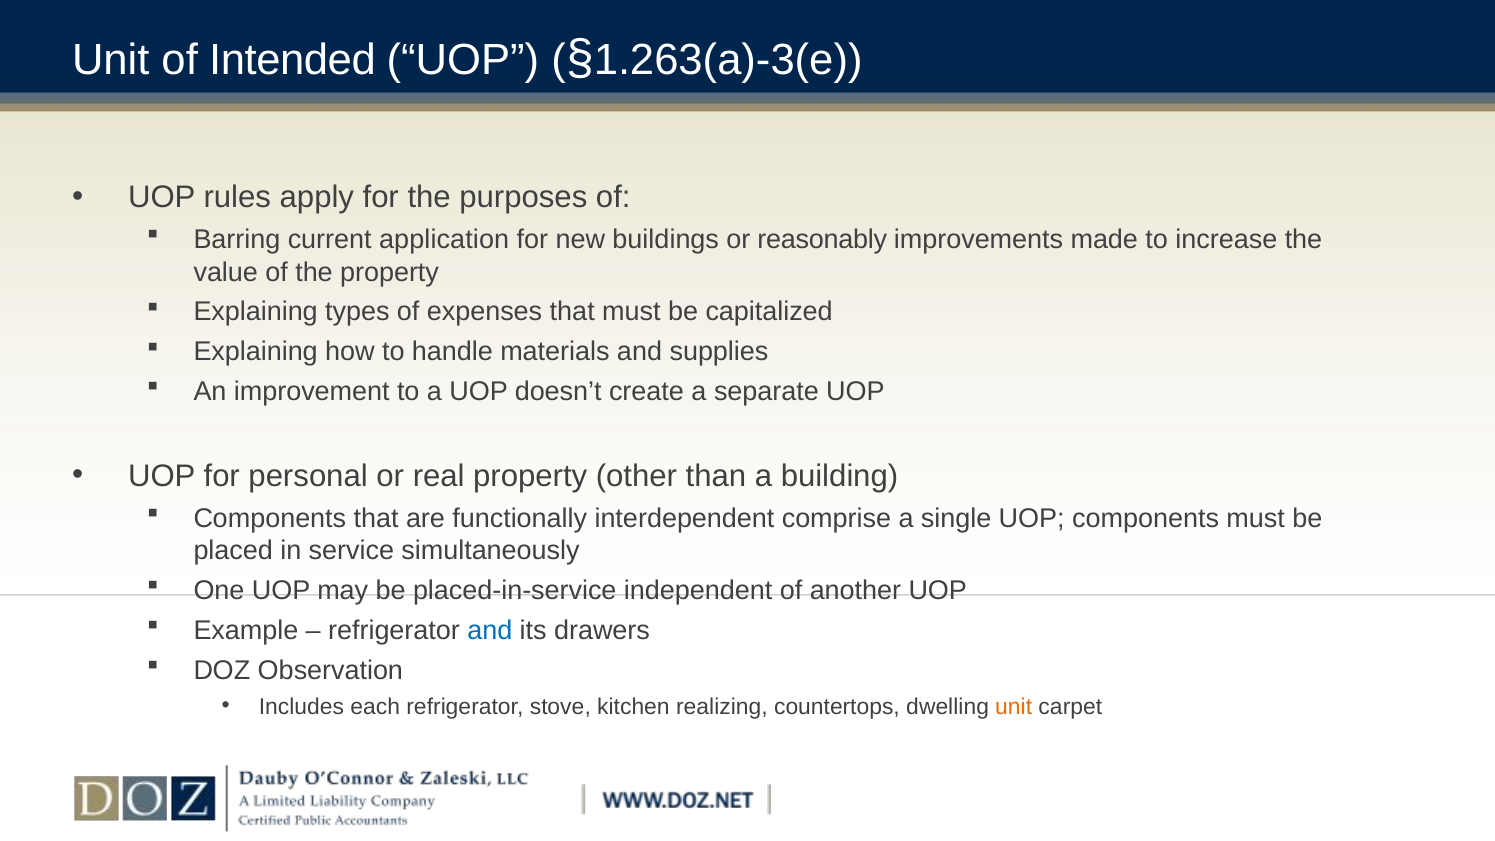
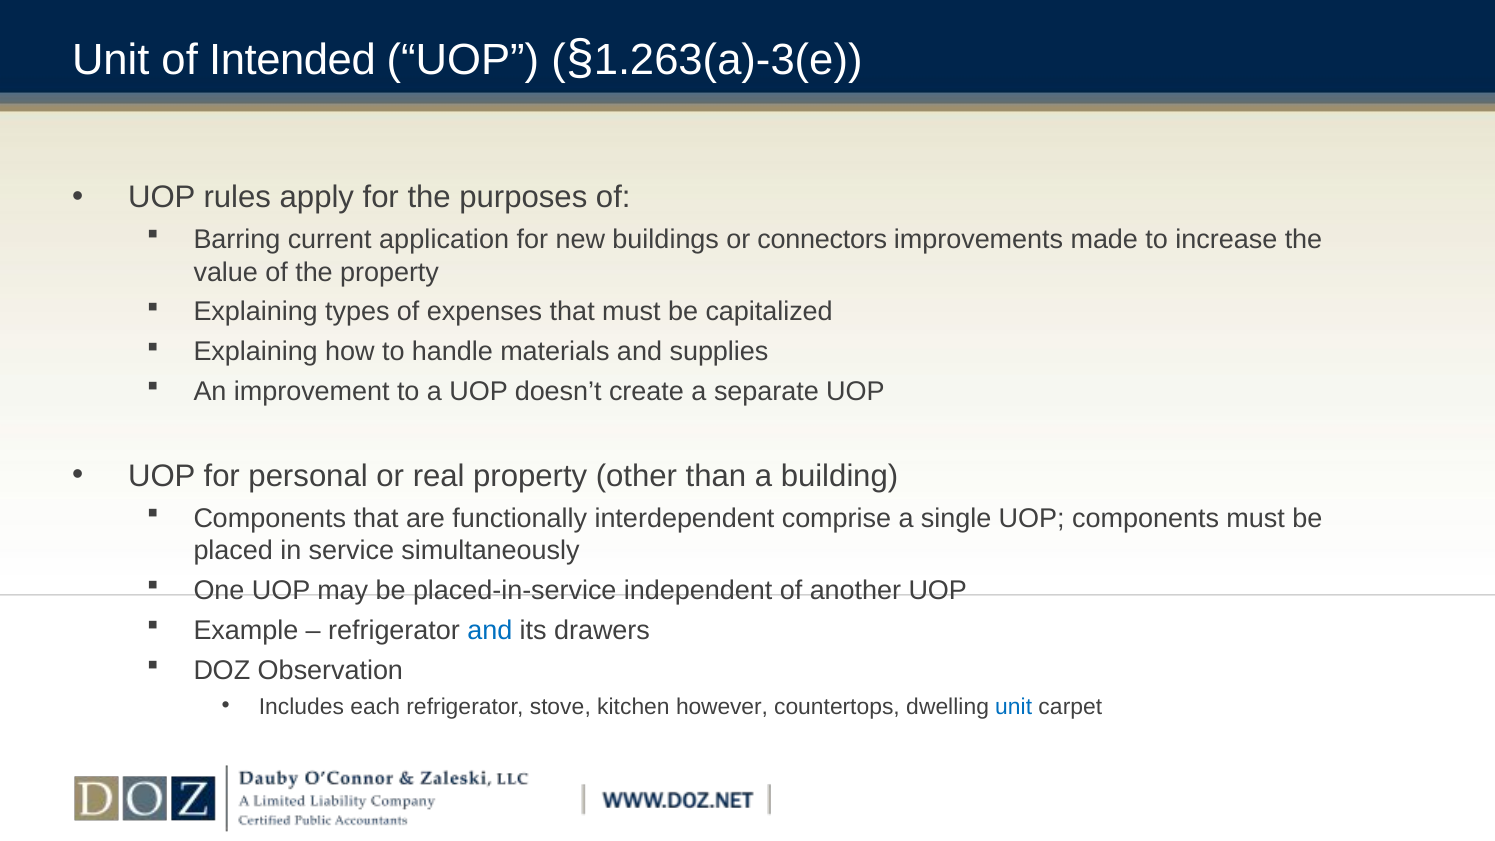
reasonably: reasonably -> connectors
realizing: realizing -> however
unit at (1014, 707) colour: orange -> blue
